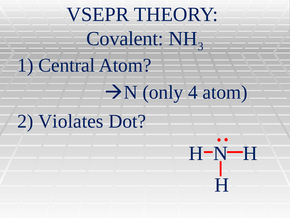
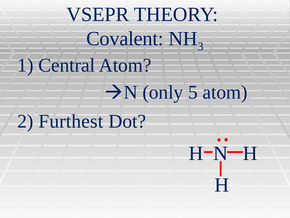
4: 4 -> 5
Violates: Violates -> Furthest
